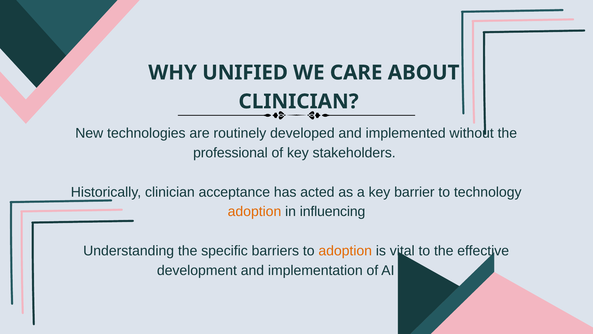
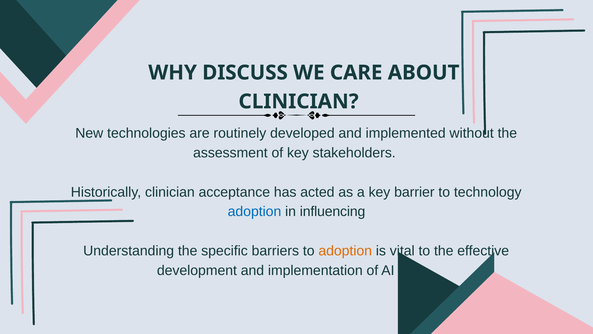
UNIFIED: UNIFIED -> DISCUSS
professional: professional -> assessment
adoption at (254, 211) colour: orange -> blue
